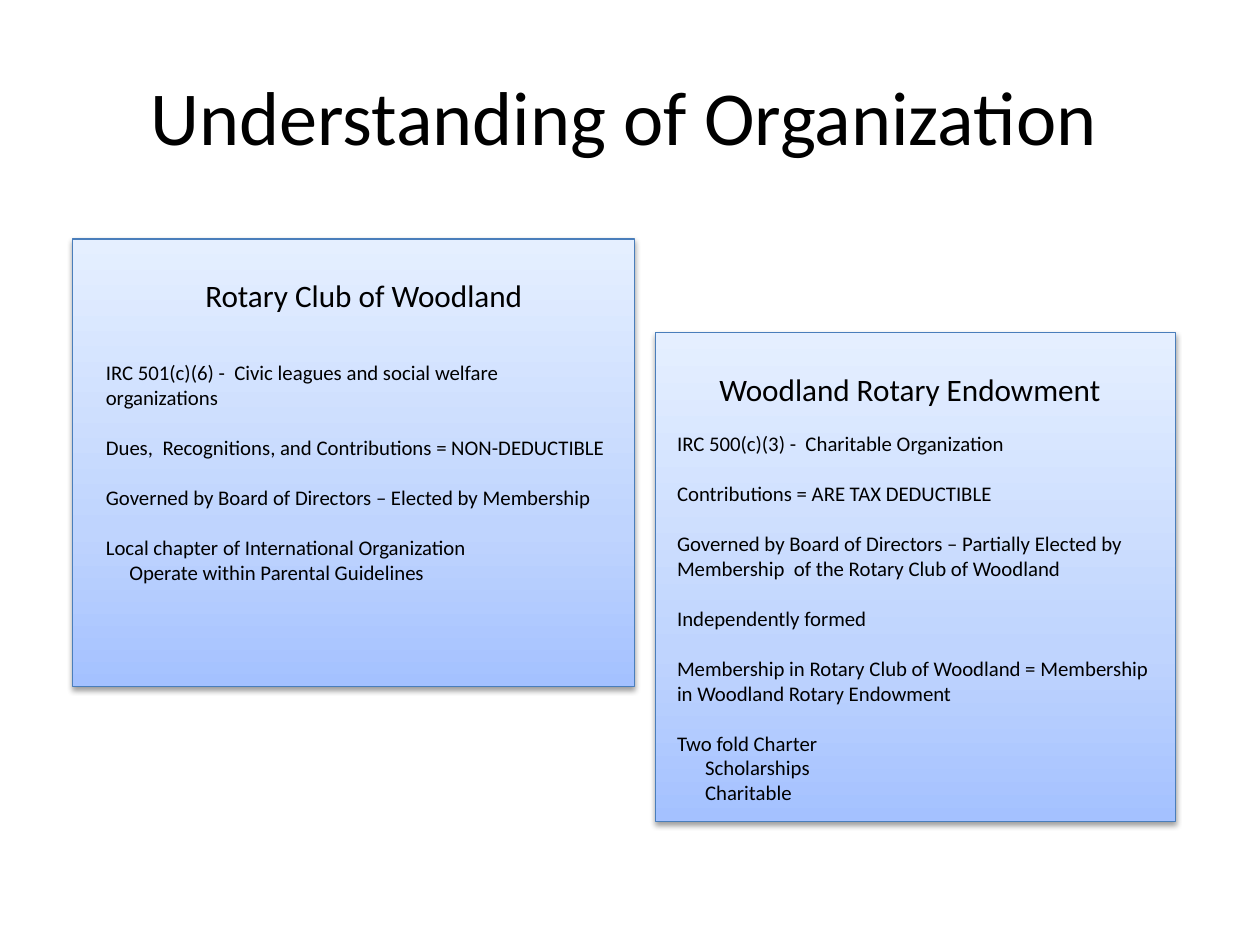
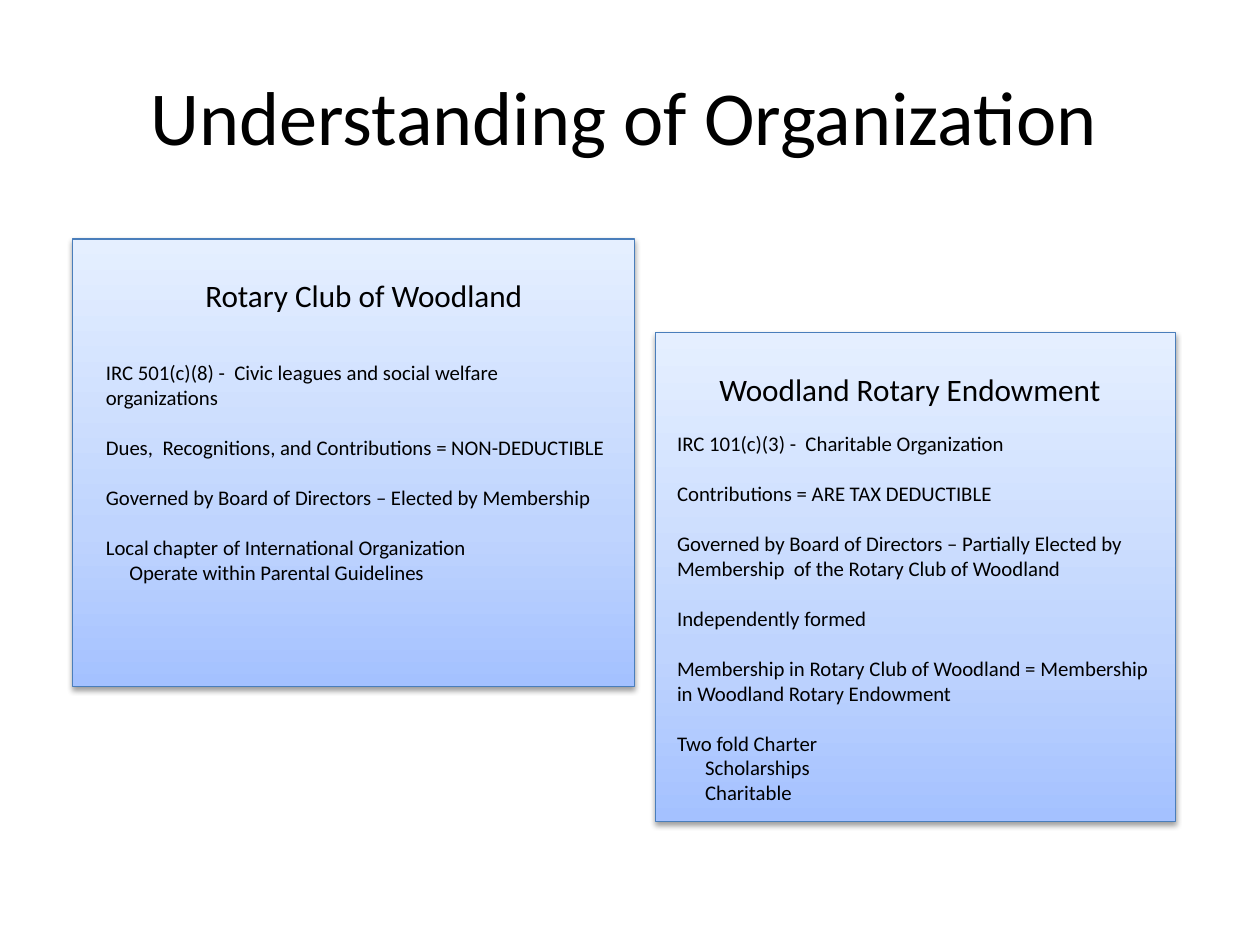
501(c)(6: 501(c)(6 -> 501(c)(8
500(c)(3: 500(c)(3 -> 101(c)(3
